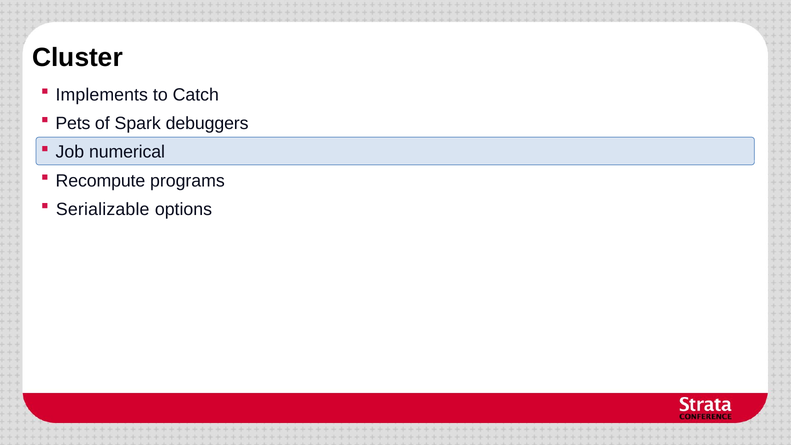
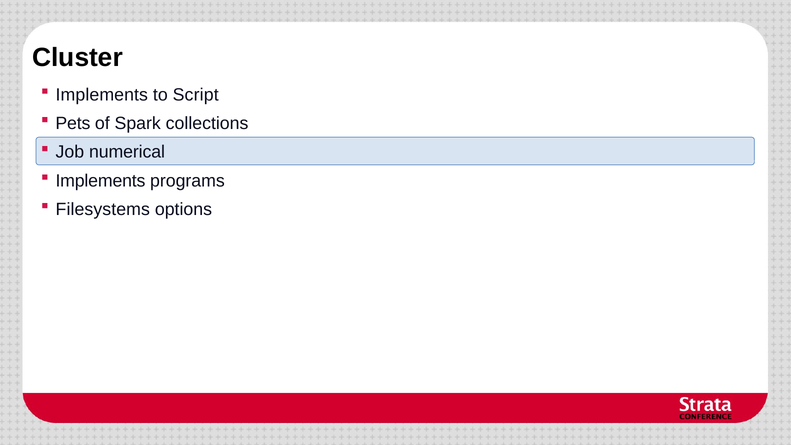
Catch: Catch -> Script
debuggers: debuggers -> collections
Recompute at (100, 181): Recompute -> Implements
Serializable: Serializable -> Filesystems
